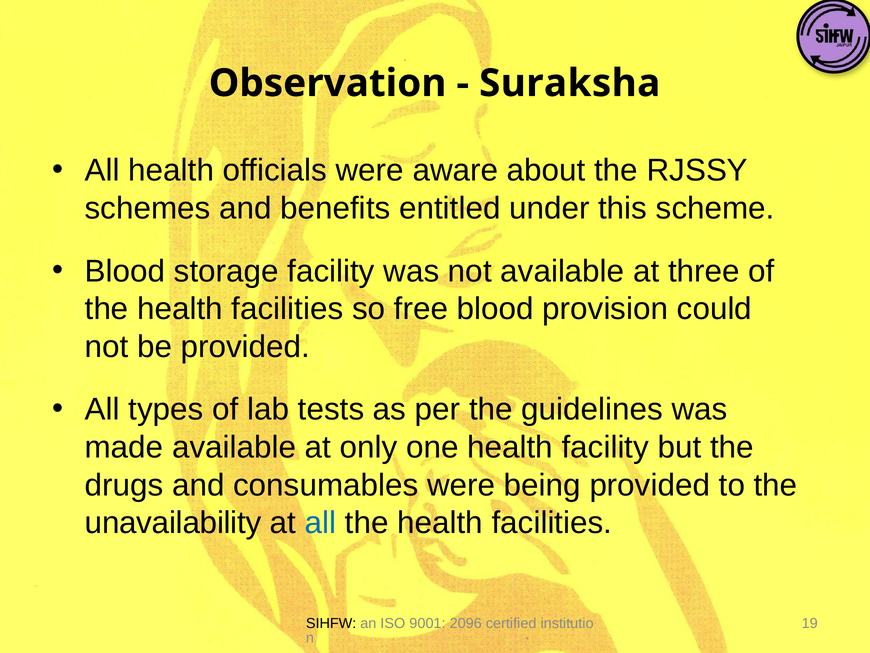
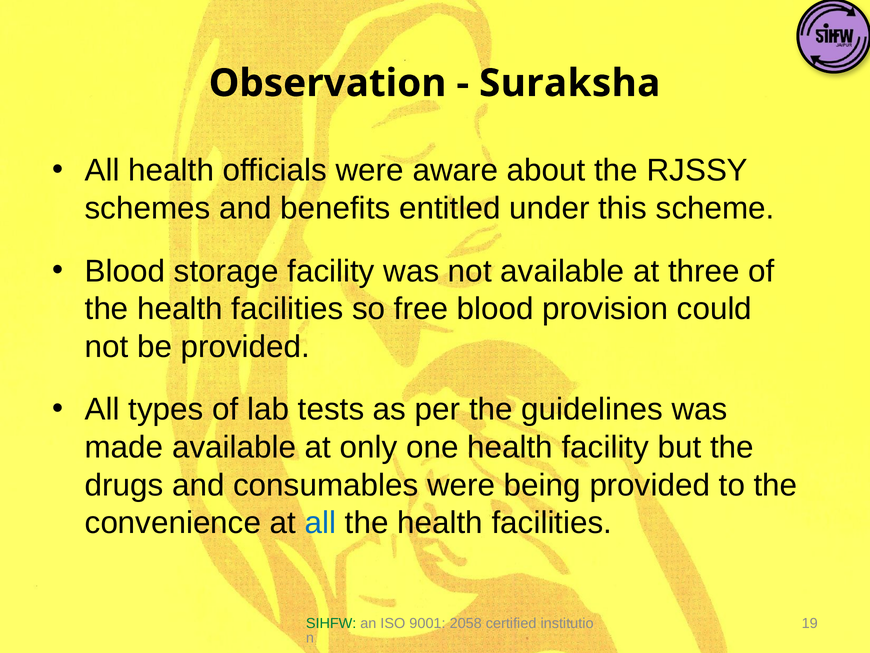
unavailability: unavailability -> convenience
SIHFW colour: black -> green
2096: 2096 -> 2058
